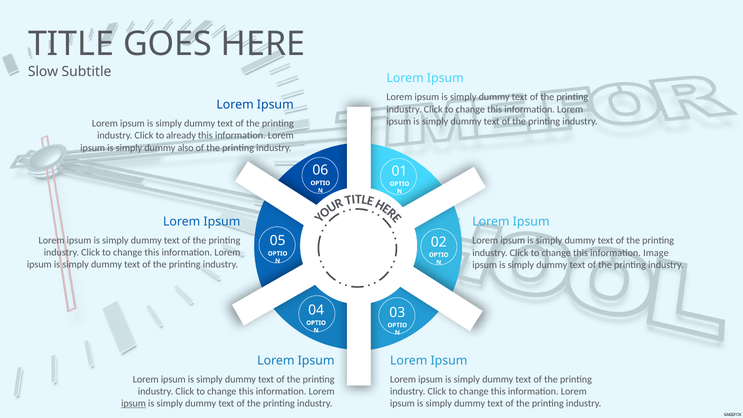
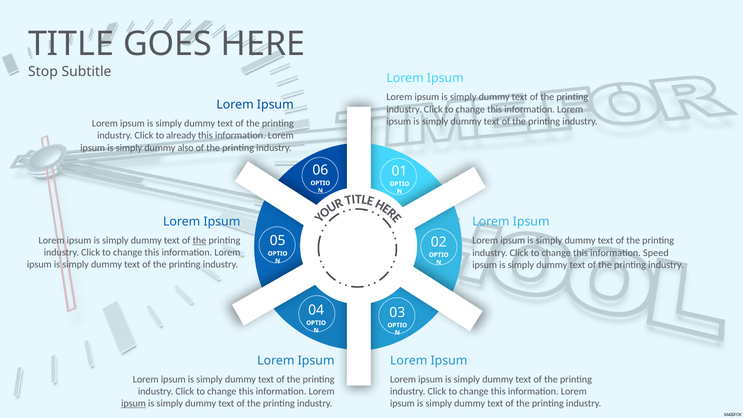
Slow: Slow -> Stop
the at (199, 240) underline: none -> present
Image: Image -> Speed
